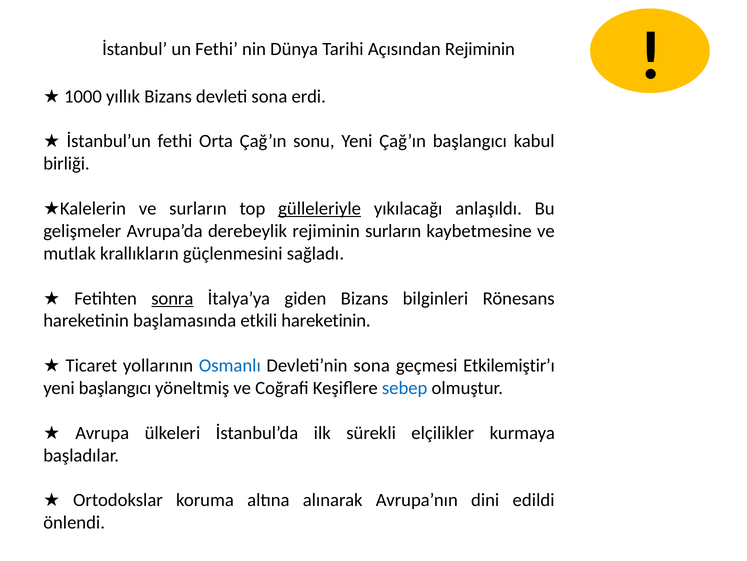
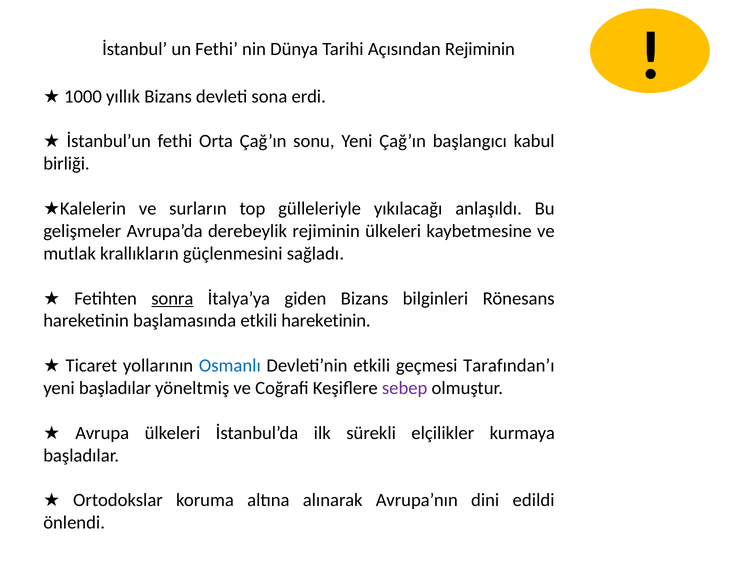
gülleleriyle underline: present -> none
rejiminin surların: surların -> ülkeleri
Devleti’nin sona: sona -> etkili
Etkilemiştir’ı: Etkilemiştir’ı -> Tarafından’ı
yeni başlangıcı: başlangıcı -> başladılar
sebep colour: blue -> purple
